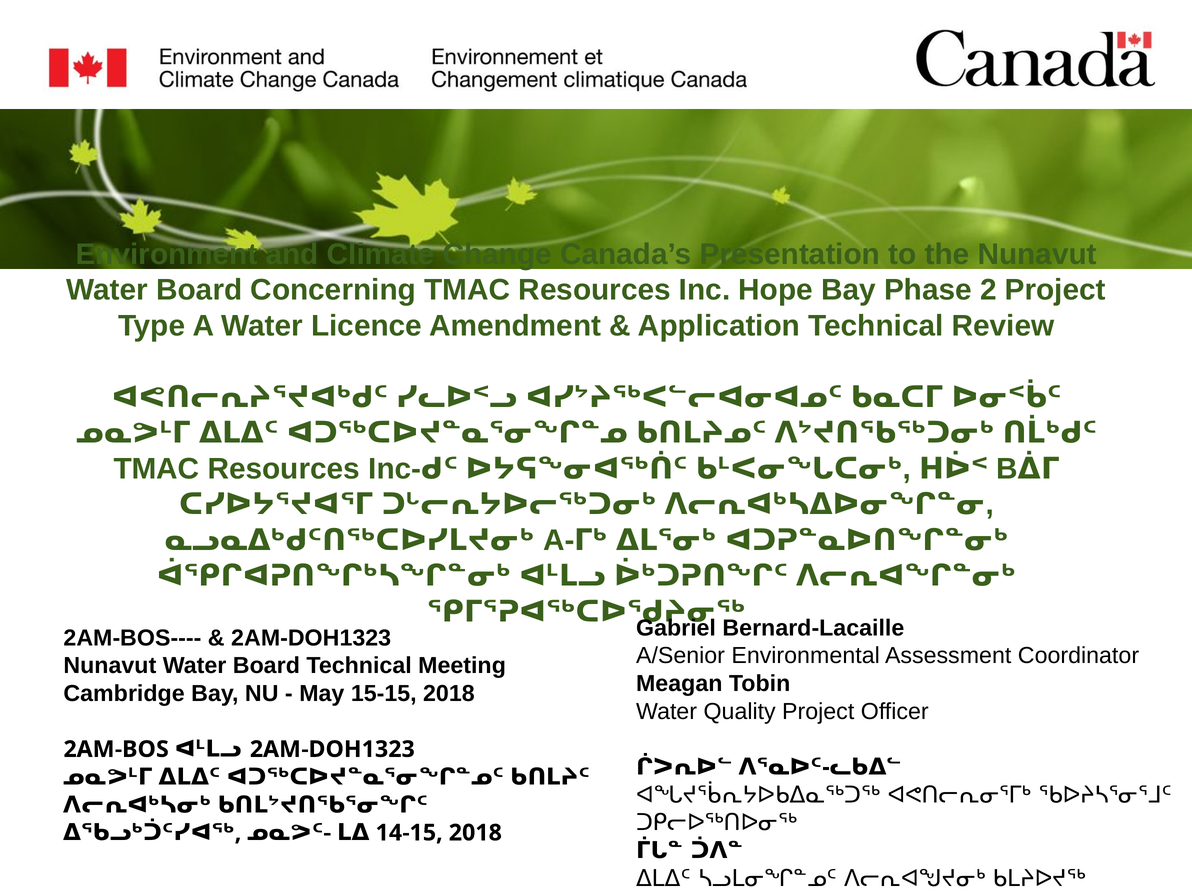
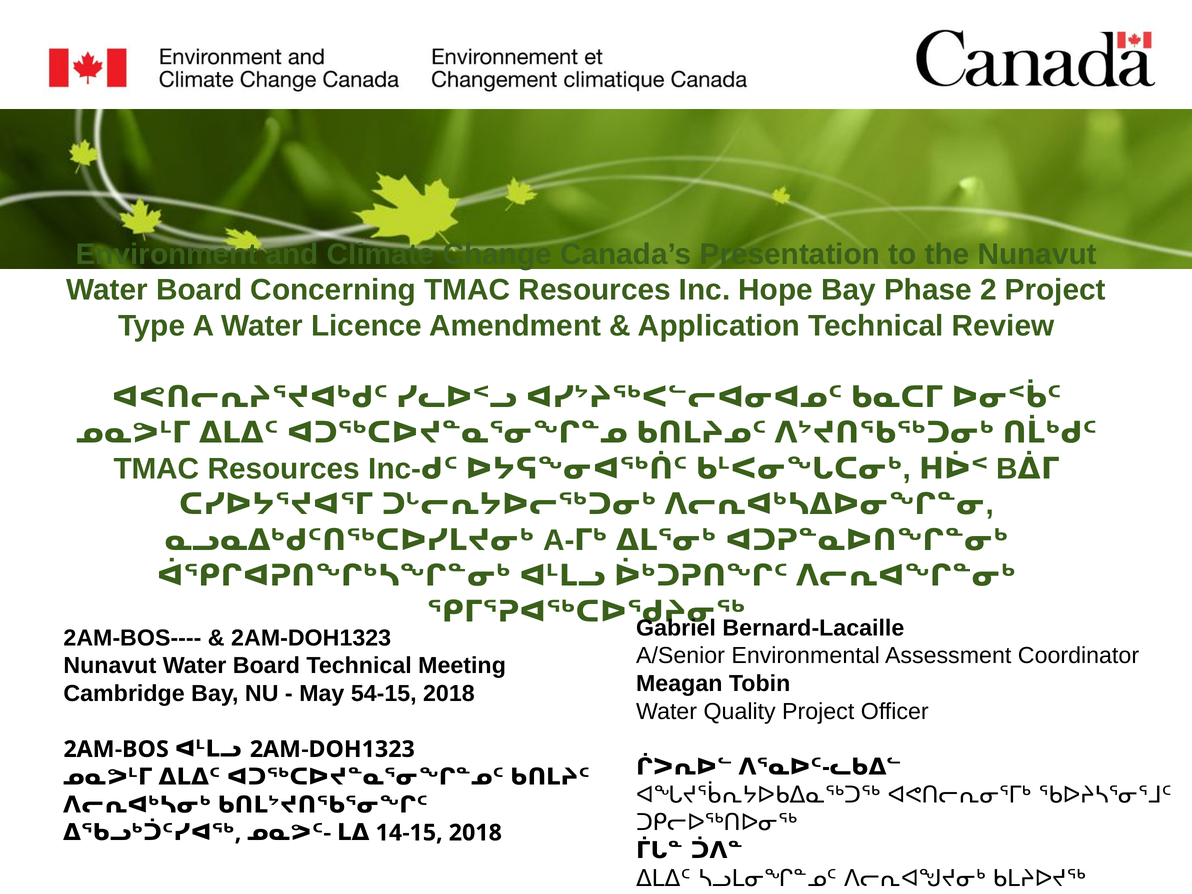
15-15: 15-15 -> 54-15
